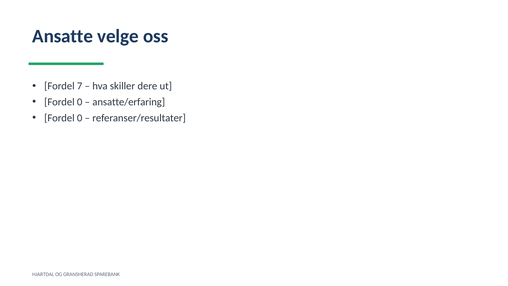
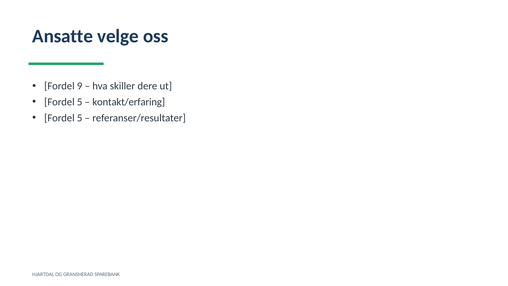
7: 7 -> 9
0 at (80, 102): 0 -> 5
ansatte/erfaring: ansatte/erfaring -> kontakt/erfaring
0 at (80, 118): 0 -> 5
